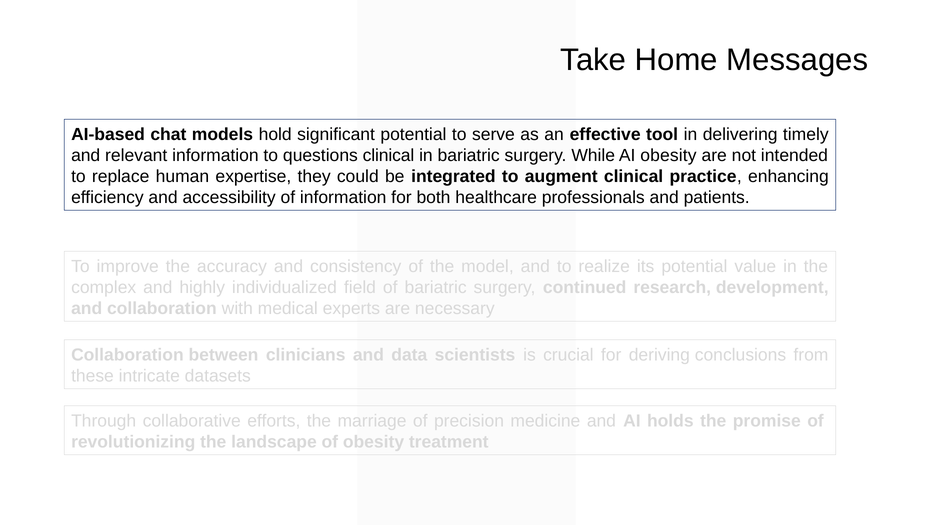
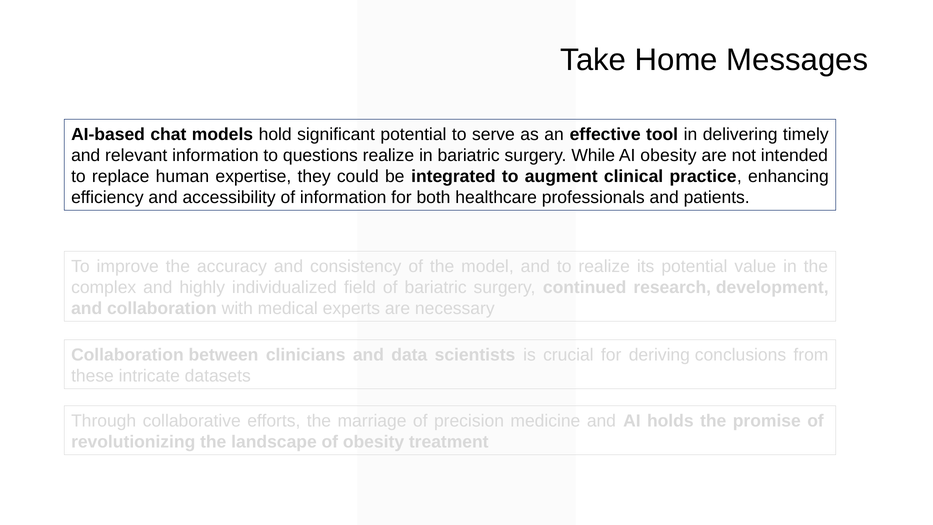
questions clinical: clinical -> realize
